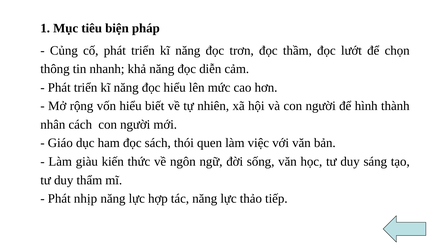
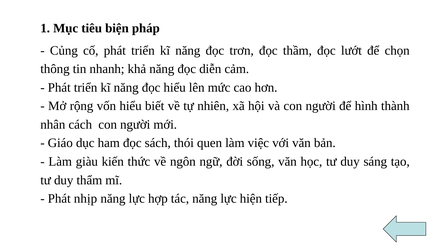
thảo: thảo -> hiện
